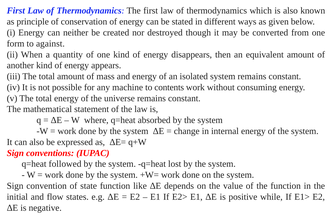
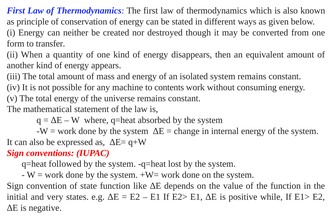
against: against -> transfer
flow: flow -> very
